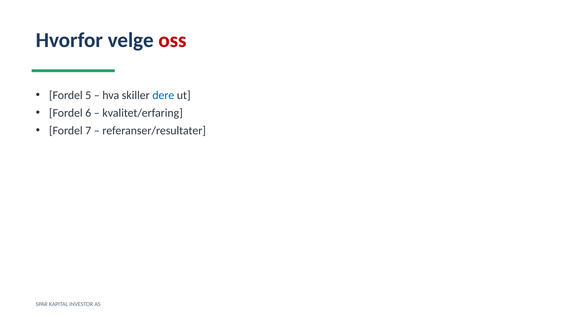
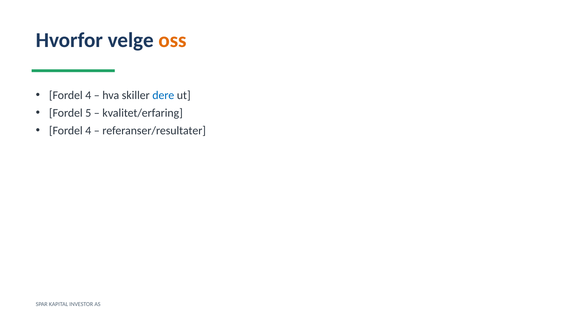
oss colour: red -> orange
5 at (88, 95): 5 -> 4
6: 6 -> 5
7 at (88, 131): 7 -> 4
